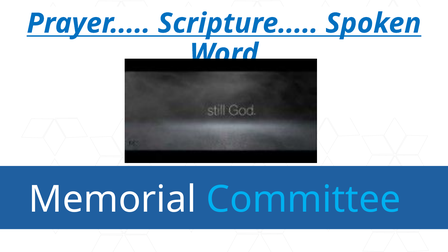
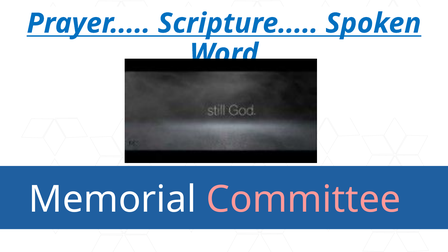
Committee colour: light blue -> pink
